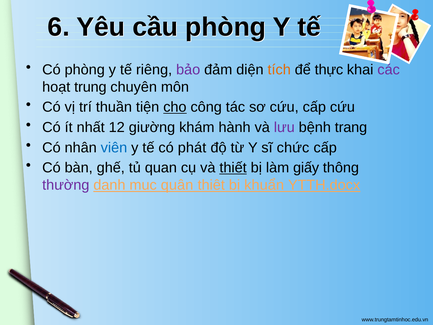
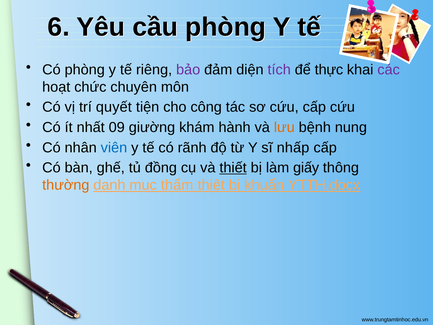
tích colour: orange -> purple
trung: trung -> chức
thuần: thuần -> quyết
cho underline: present -> none
12: 12 -> 09
lưu colour: purple -> orange
trang: trang -> nung
phát: phát -> rãnh
chức: chức -> nhấp
quan: quan -> đồng
thường colour: purple -> orange
quân: quân -> thẩm
